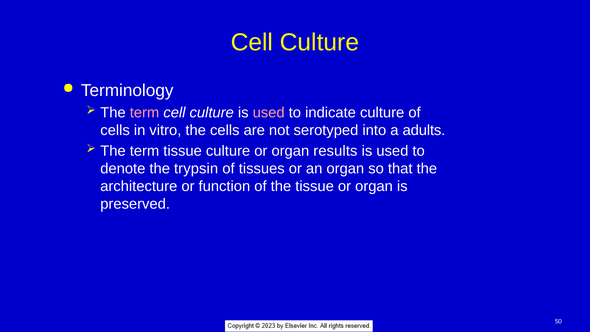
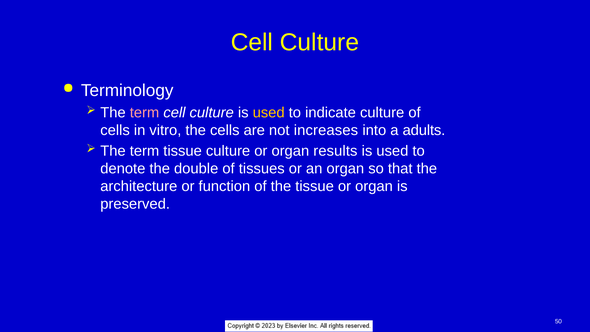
used at (269, 112) colour: pink -> yellow
serotyped: serotyped -> increases
trypsin: trypsin -> double
